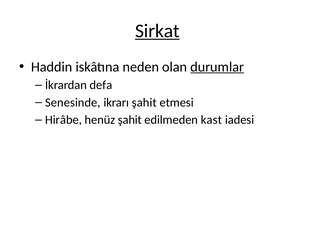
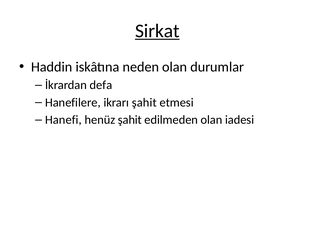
durumlar underline: present -> none
Senesinde: Senesinde -> Hanefilere
Hirâbe: Hirâbe -> Hanefi
edilmeden kast: kast -> olan
